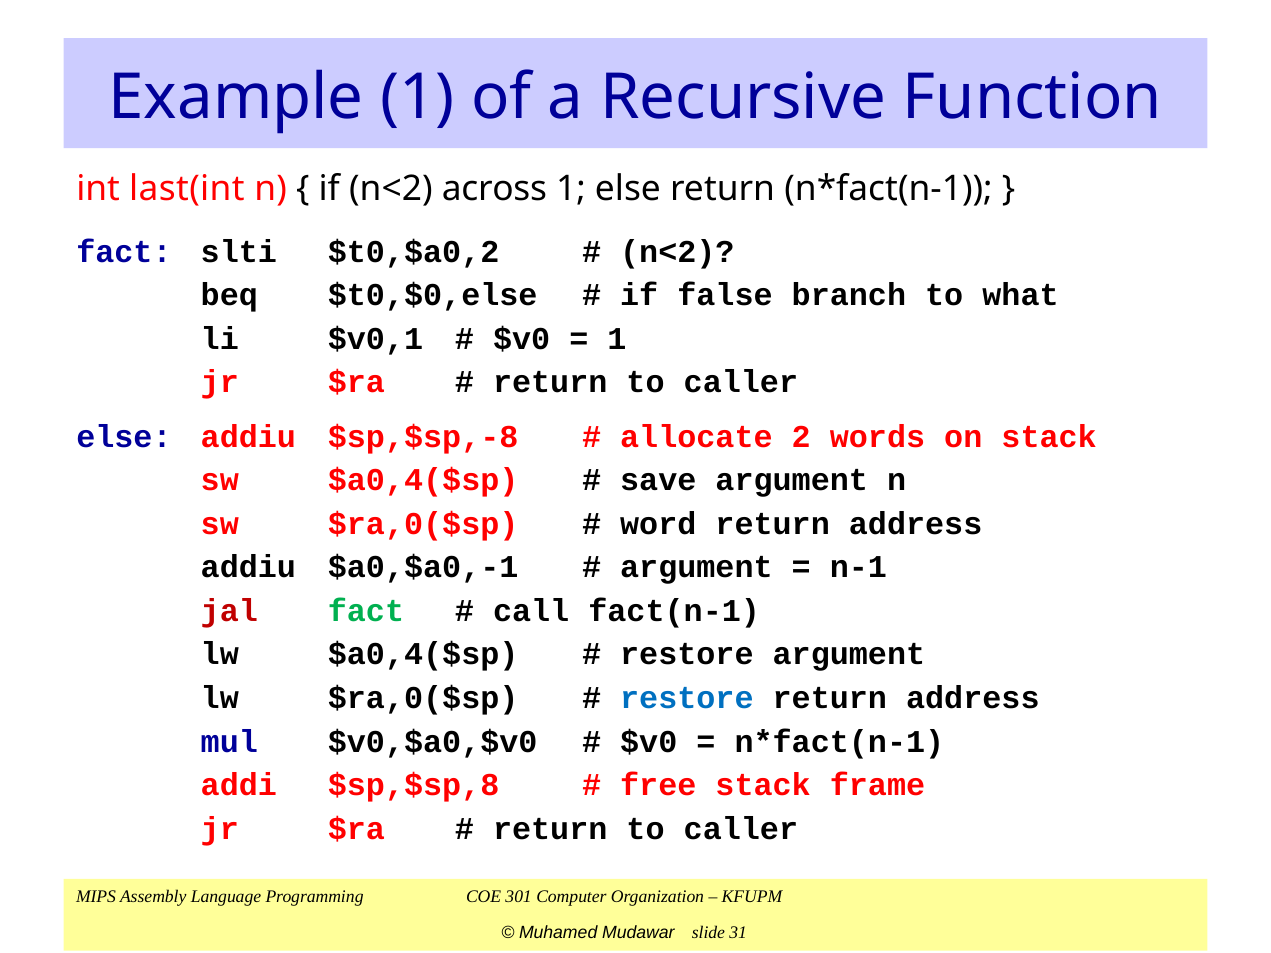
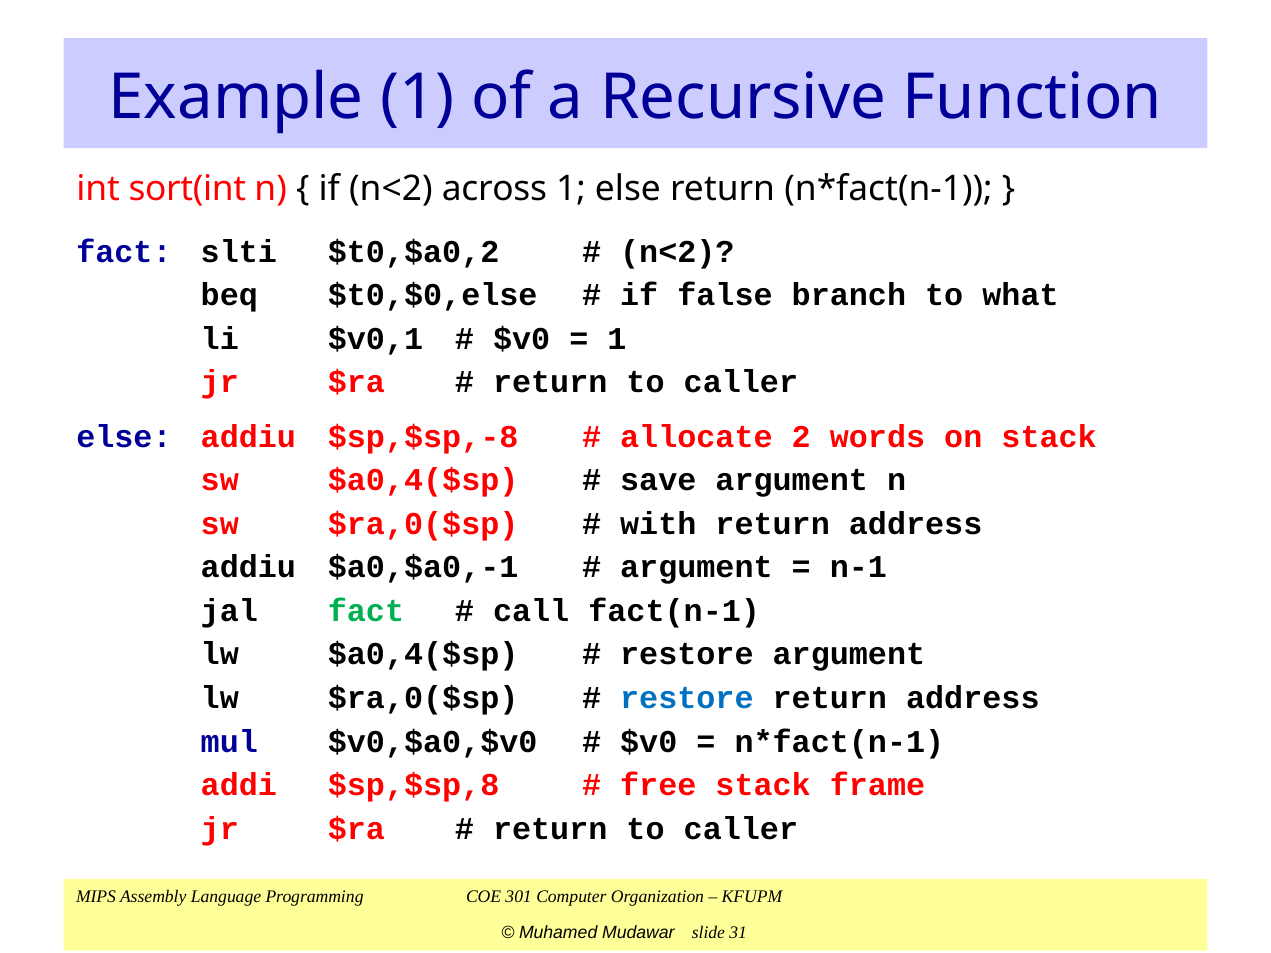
last(int: last(int -> sort(int
word: word -> with
jal colour: red -> black
